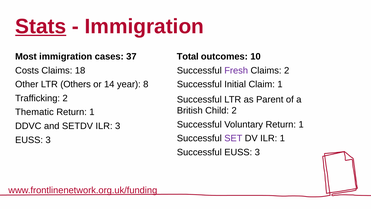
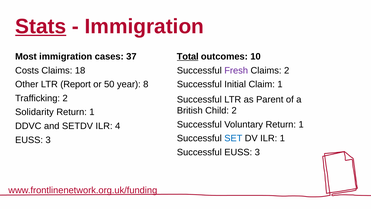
Total underline: none -> present
Others: Others -> Report
14: 14 -> 50
Thematic: Thematic -> Solidarity
ILR 3: 3 -> 4
SET colour: purple -> blue
